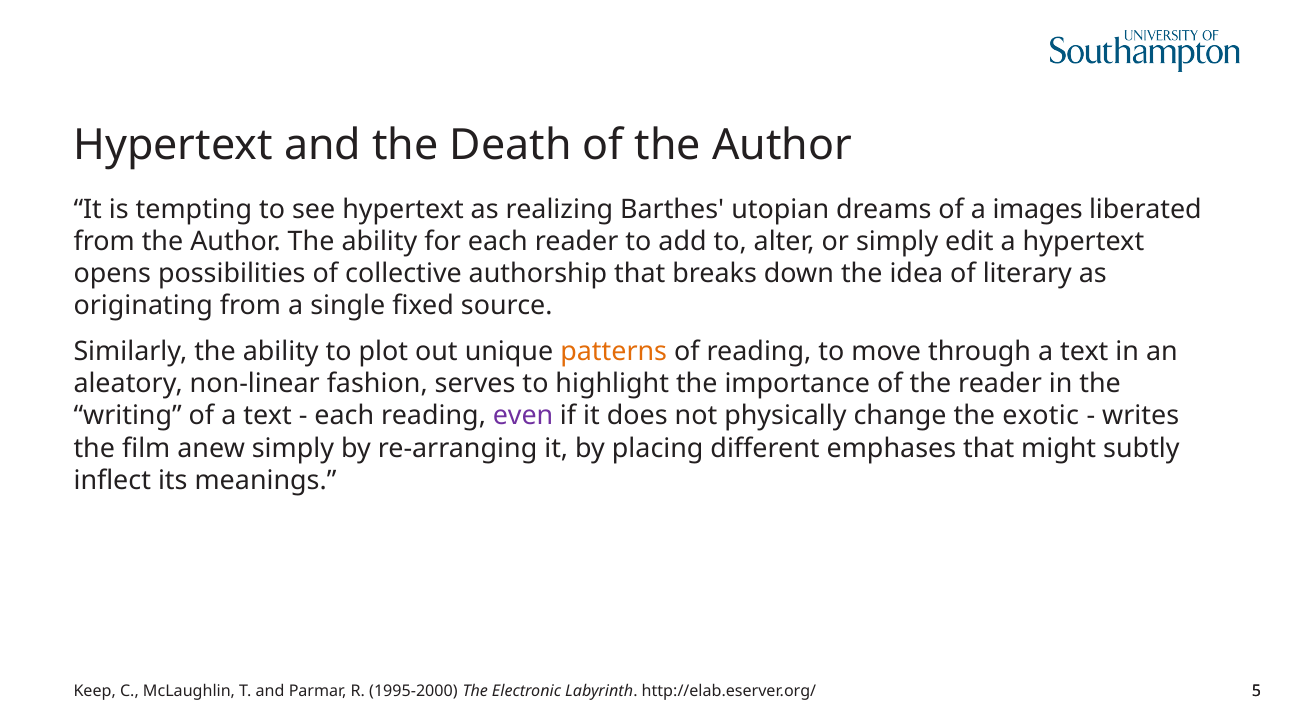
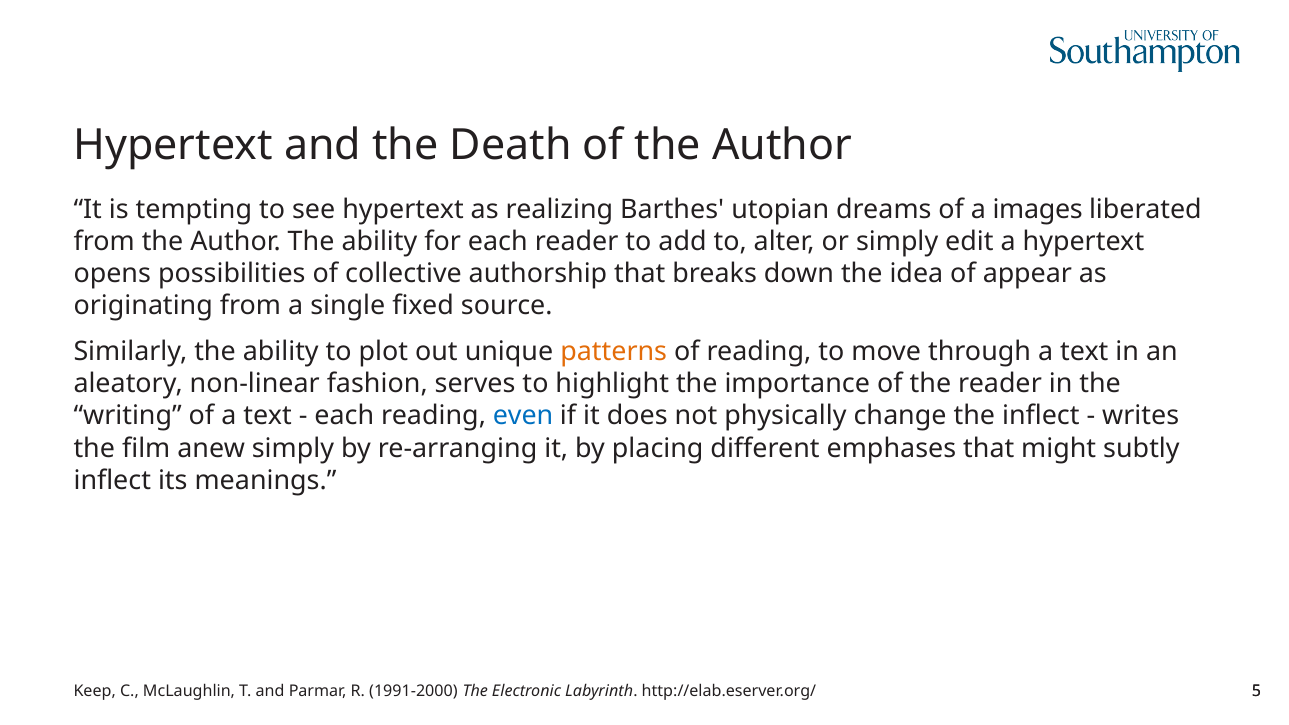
literary: literary -> appear
even colour: purple -> blue
the exotic: exotic -> inflect
1995-2000: 1995-2000 -> 1991-2000
